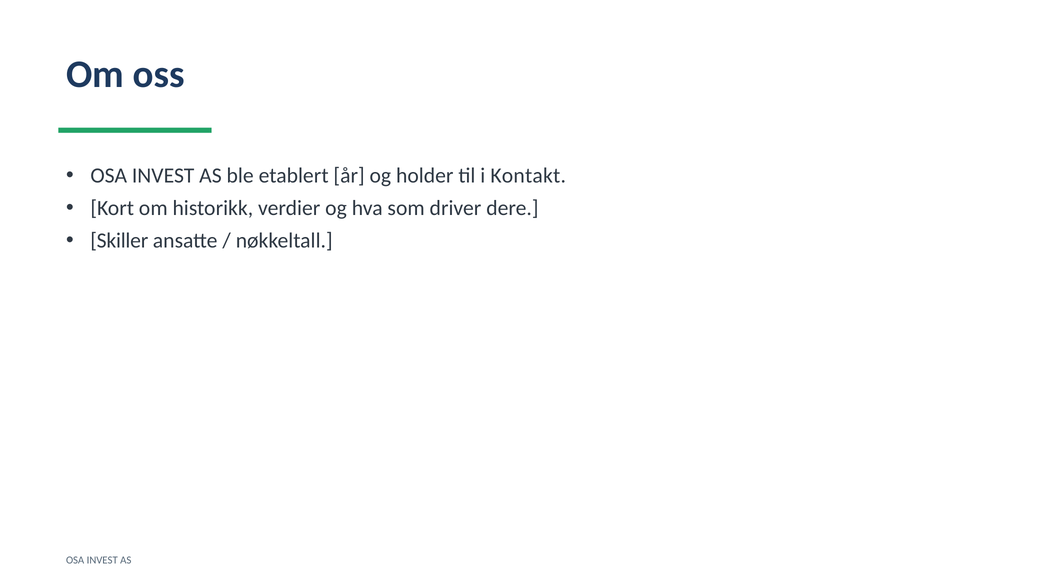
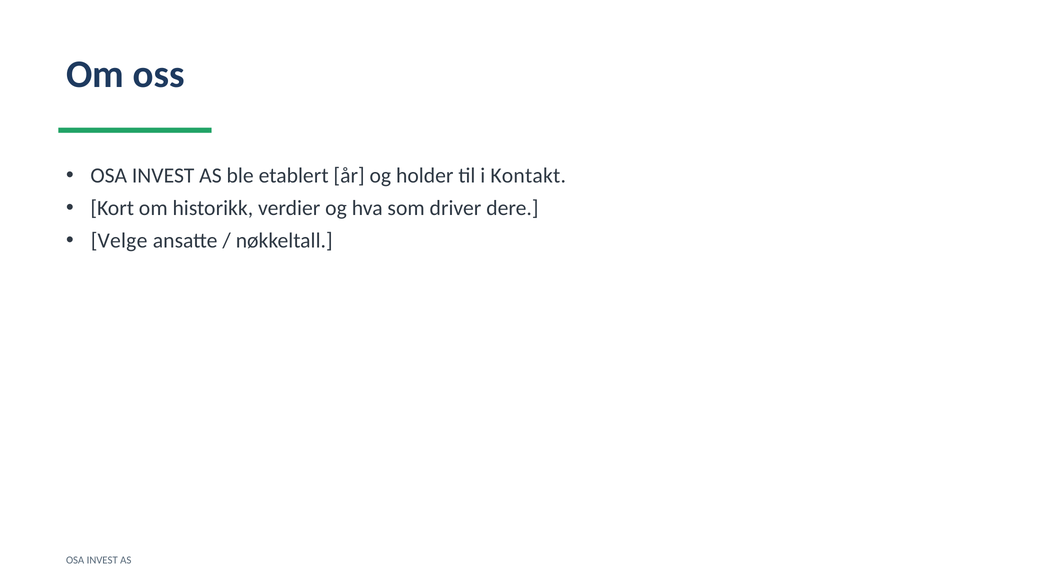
Skiller: Skiller -> Velge
